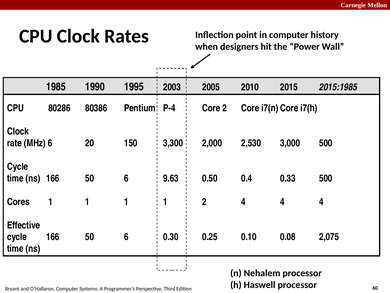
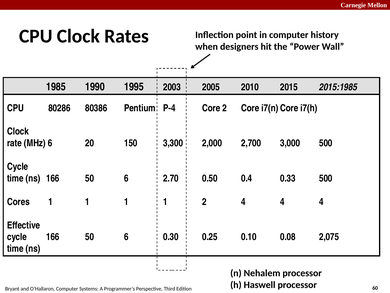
2,530: 2,530 -> 2,700
9.63: 9.63 -> 2.70
